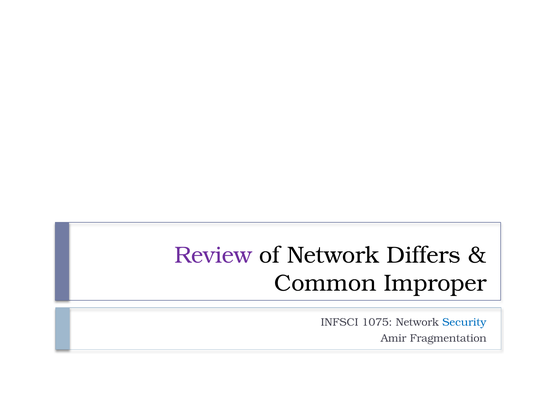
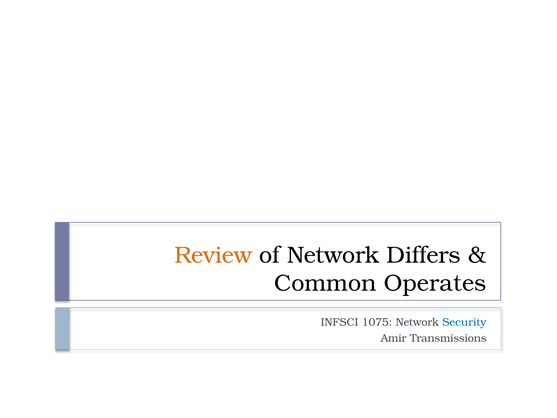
Review colour: purple -> orange
Improper: Improper -> Operates
Fragmentation: Fragmentation -> Transmissions
